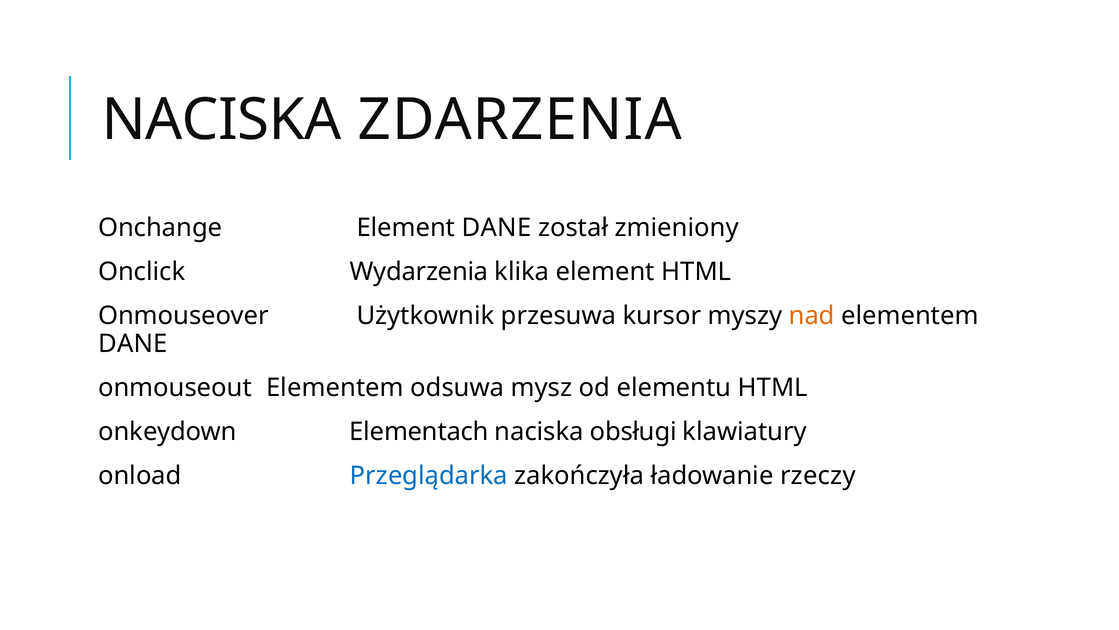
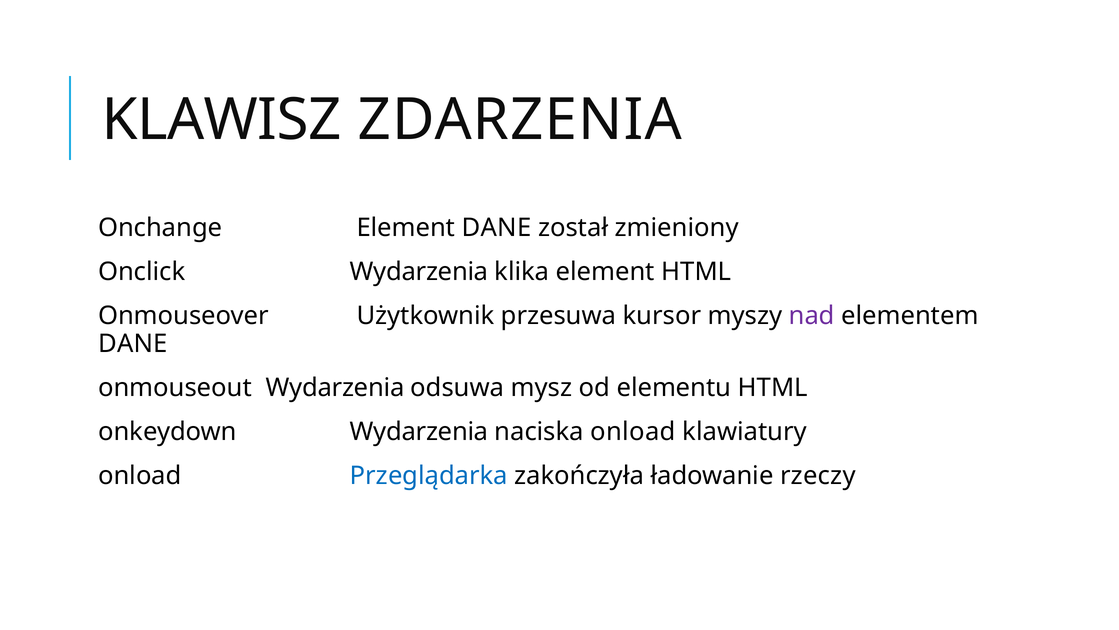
NACISKA at (222, 120): NACISKA -> KLAWISZ
nad colour: orange -> purple
onmouseout Elementem: Elementem -> Wydarzenia
onkeydown Elementach: Elementach -> Wydarzenia
naciska obsługi: obsługi -> onload
